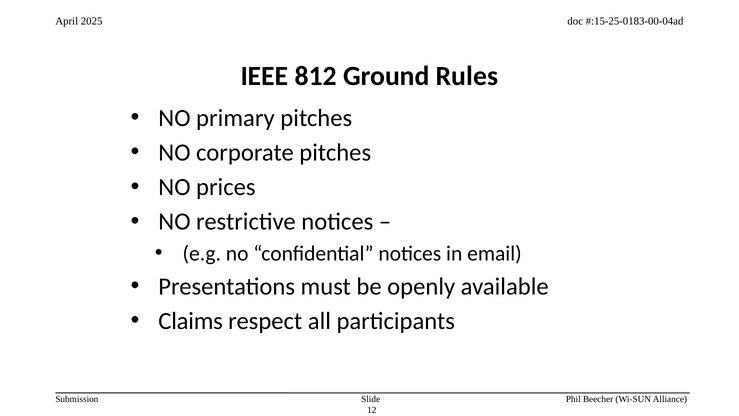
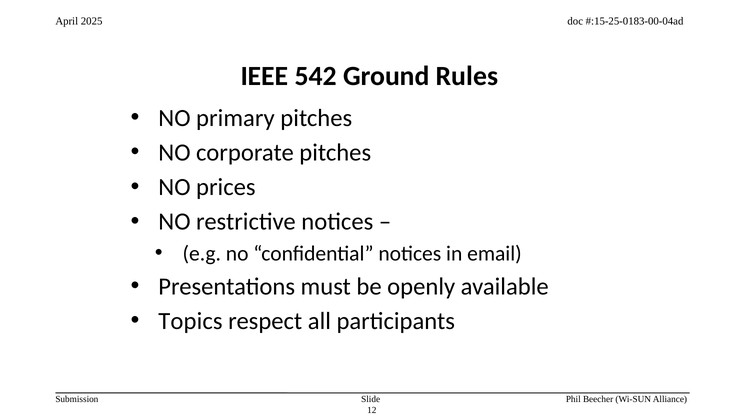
812: 812 -> 542
Claims: Claims -> Topics
